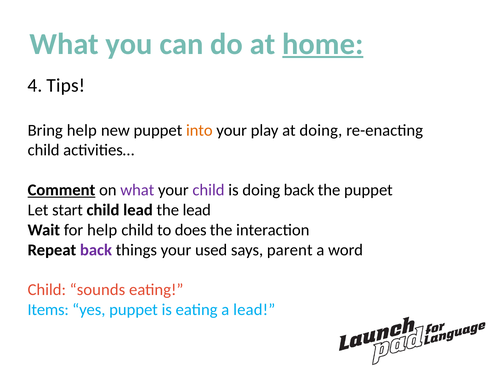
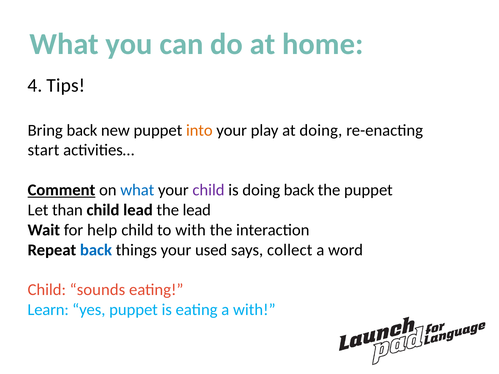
home underline: present -> none
Bring help: help -> back
child at (44, 150): child -> start
what at (137, 190) colour: purple -> blue
start: start -> than
to does: does -> with
back at (96, 250) colour: purple -> blue
parent: parent -> collect
Items: Items -> Learn
a lead: lead -> with
